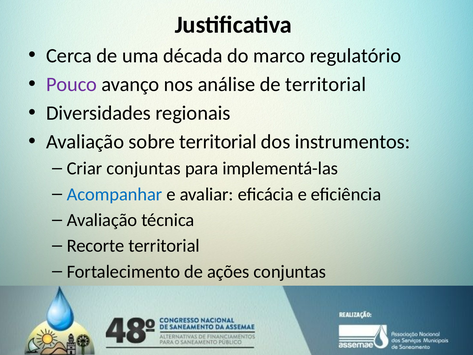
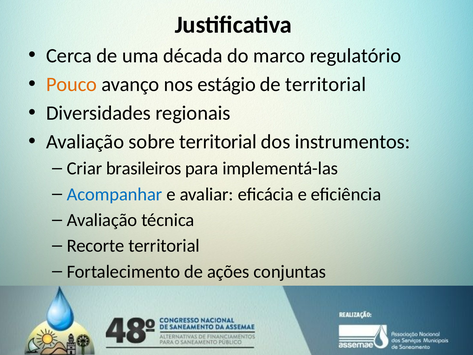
Pouco colour: purple -> orange
análise: análise -> estágio
Criar conjuntas: conjuntas -> brasileiros
